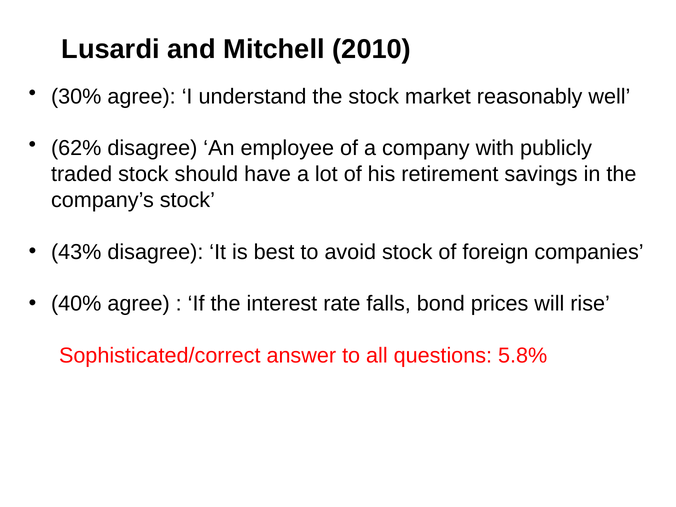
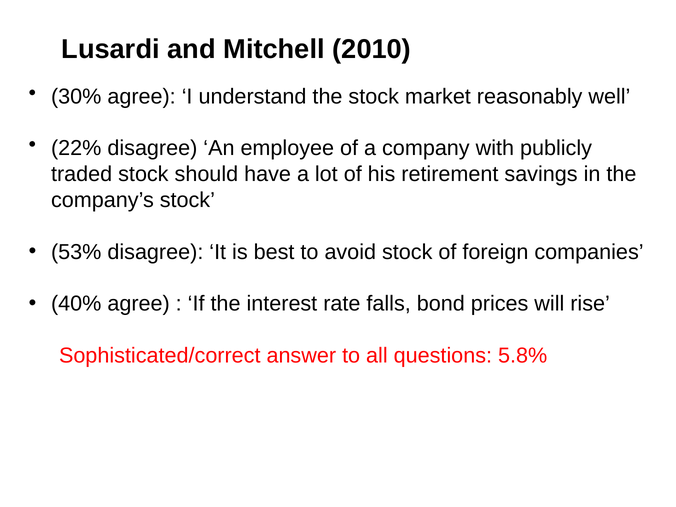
62%: 62% -> 22%
43%: 43% -> 53%
